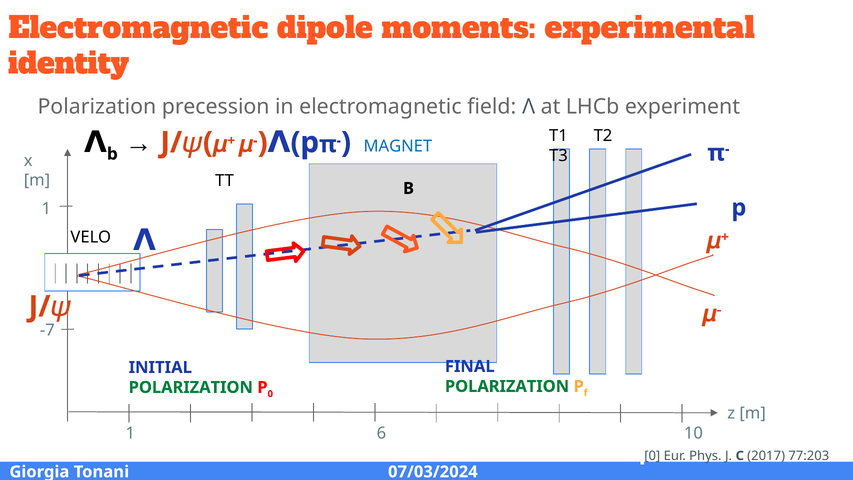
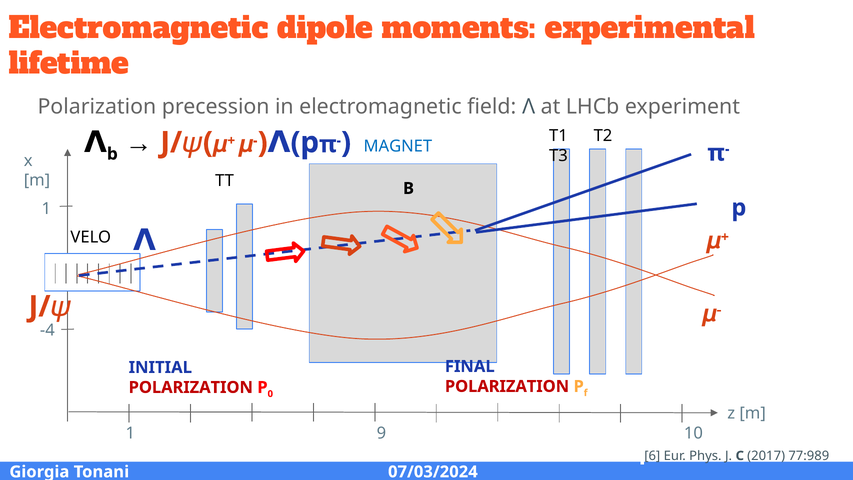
identity: identity -> lifetime
-7: -7 -> -4
POLARIZATION at (507, 386) colour: green -> red
POLARIZATION at (191, 387) colour: green -> red
6: 6 -> 9
0 at (652, 456): 0 -> 6
77:203: 77:203 -> 77:989
